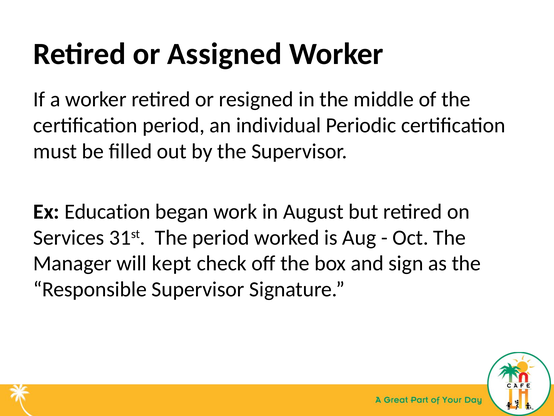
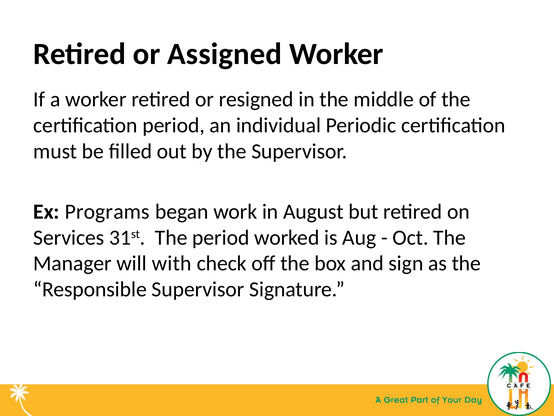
Education: Education -> Programs
kept: kept -> with
